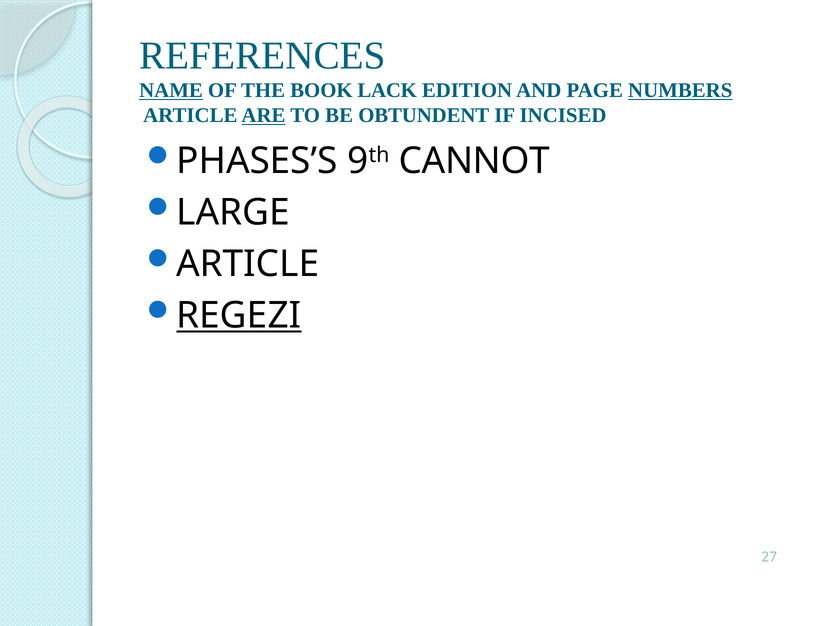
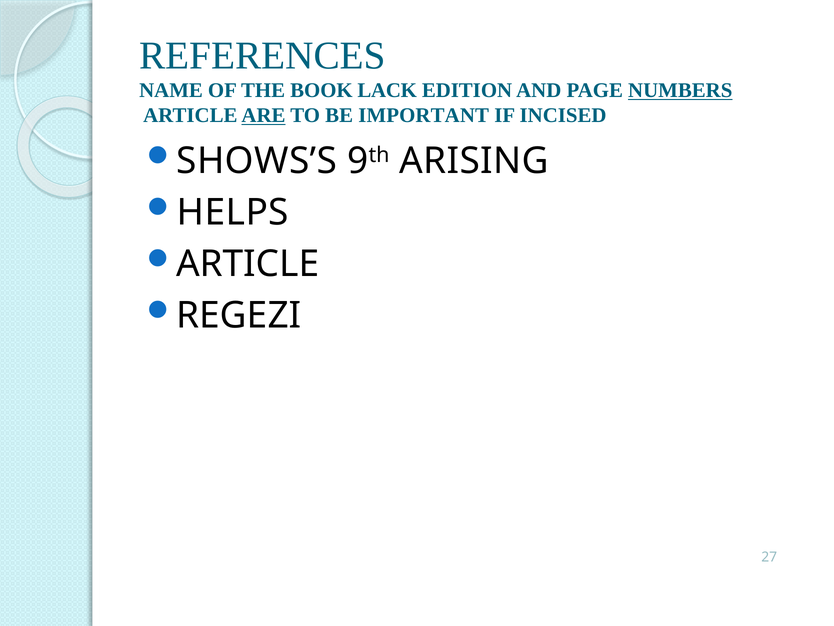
NAME underline: present -> none
OBTUNDENT: OBTUNDENT -> IMPORTANT
PHASES’S: PHASES’S -> SHOWS’S
CANNOT: CANNOT -> ARISING
LARGE: LARGE -> HELPS
REGEZI underline: present -> none
